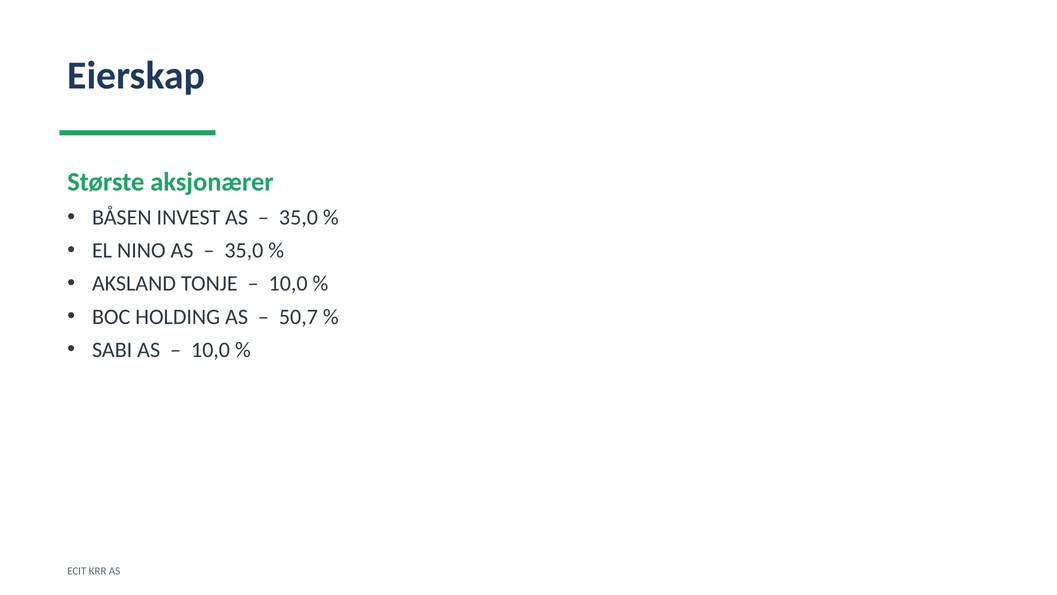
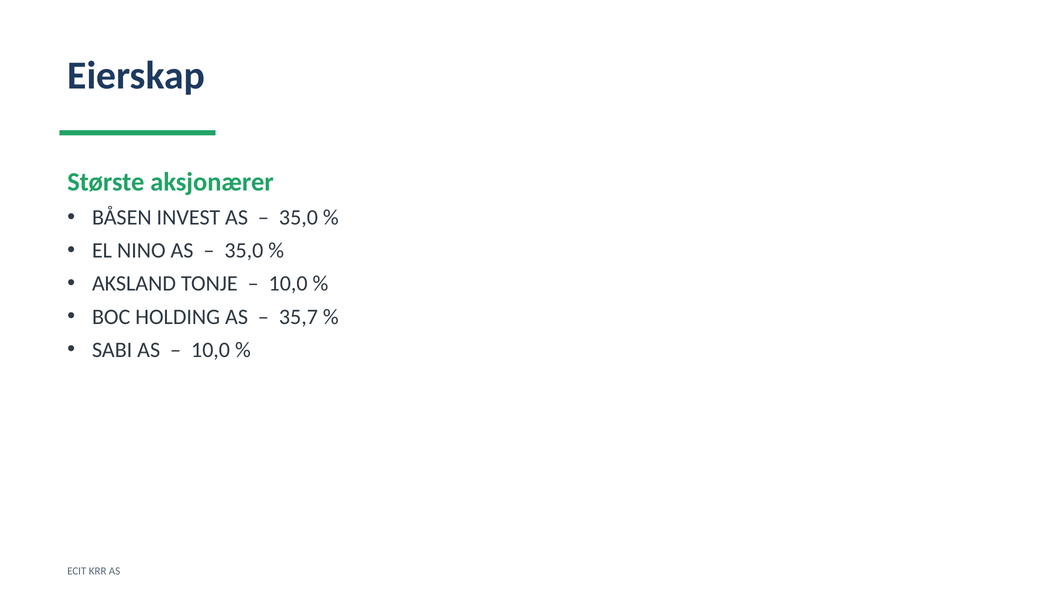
50,7: 50,7 -> 35,7
